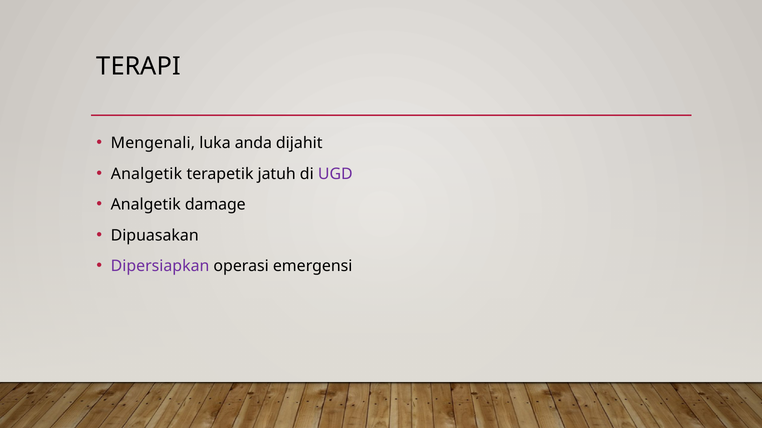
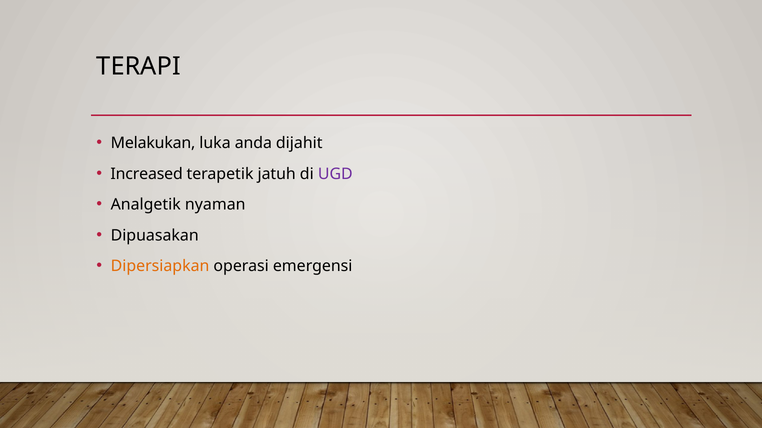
Mengenali: Mengenali -> Melakukan
Analgetik at (146, 174): Analgetik -> Increased
damage: damage -> nyaman
Dipersiapkan colour: purple -> orange
